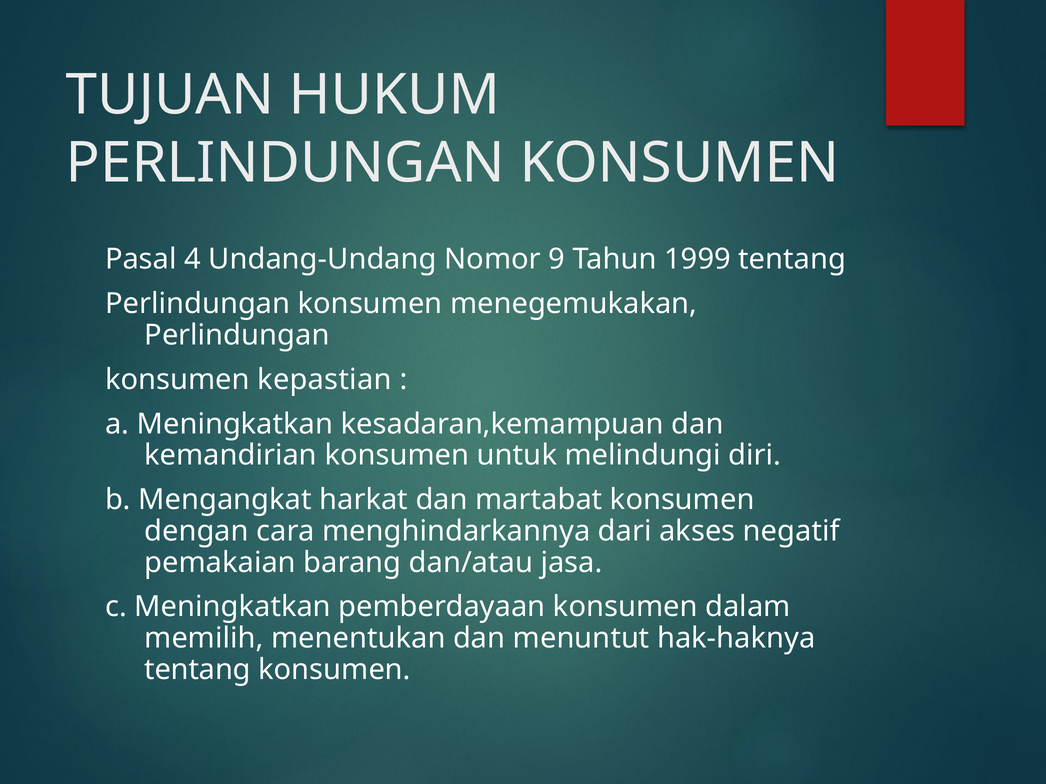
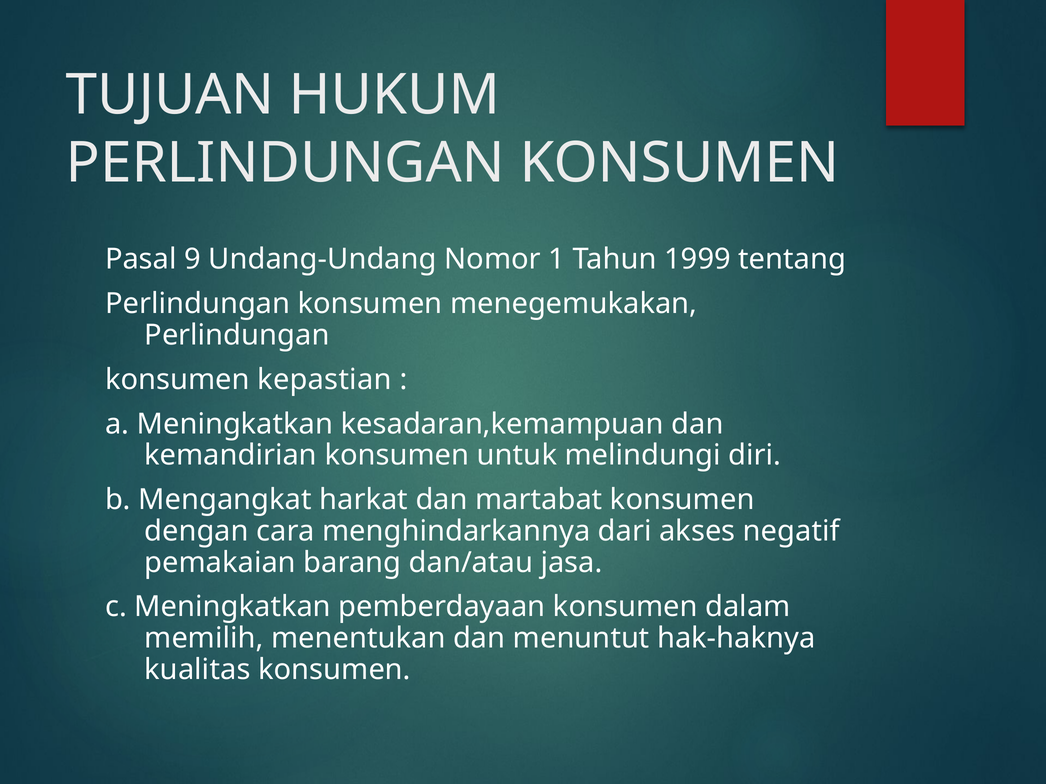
4: 4 -> 9
9: 9 -> 1
tentang at (198, 670): tentang -> kualitas
